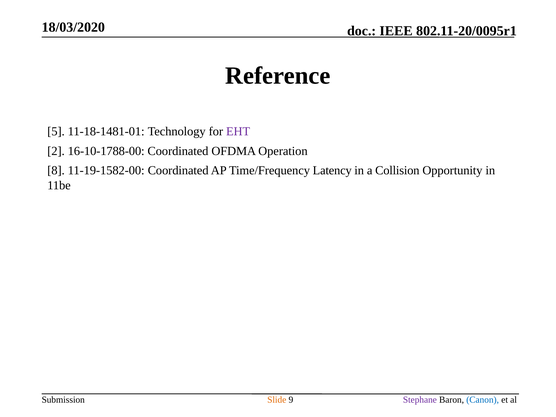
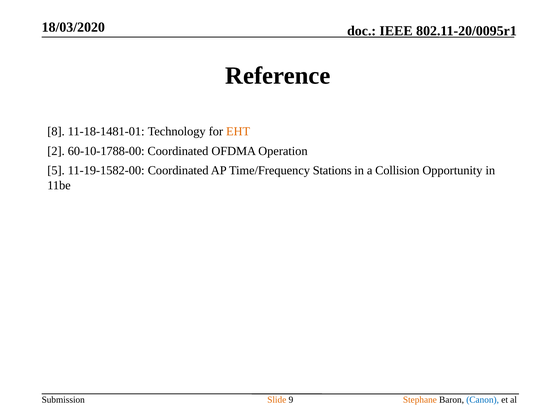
5: 5 -> 8
EHT colour: purple -> orange
16-10-1788-00: 16-10-1788-00 -> 60-10-1788-00
8: 8 -> 5
Latency: Latency -> Stations
Stephane colour: purple -> orange
